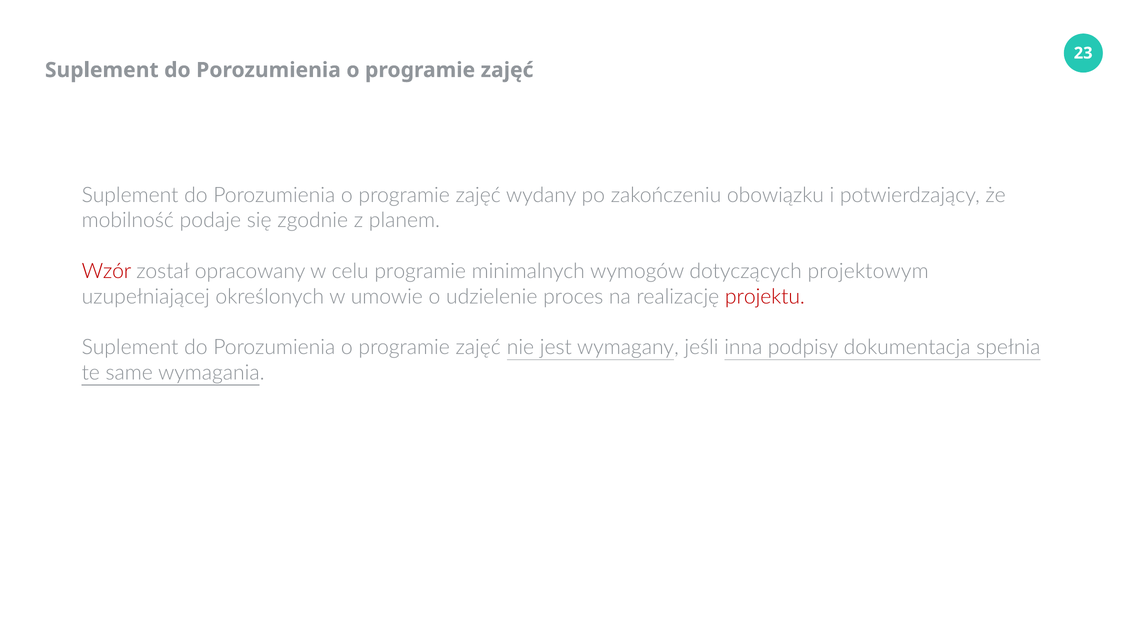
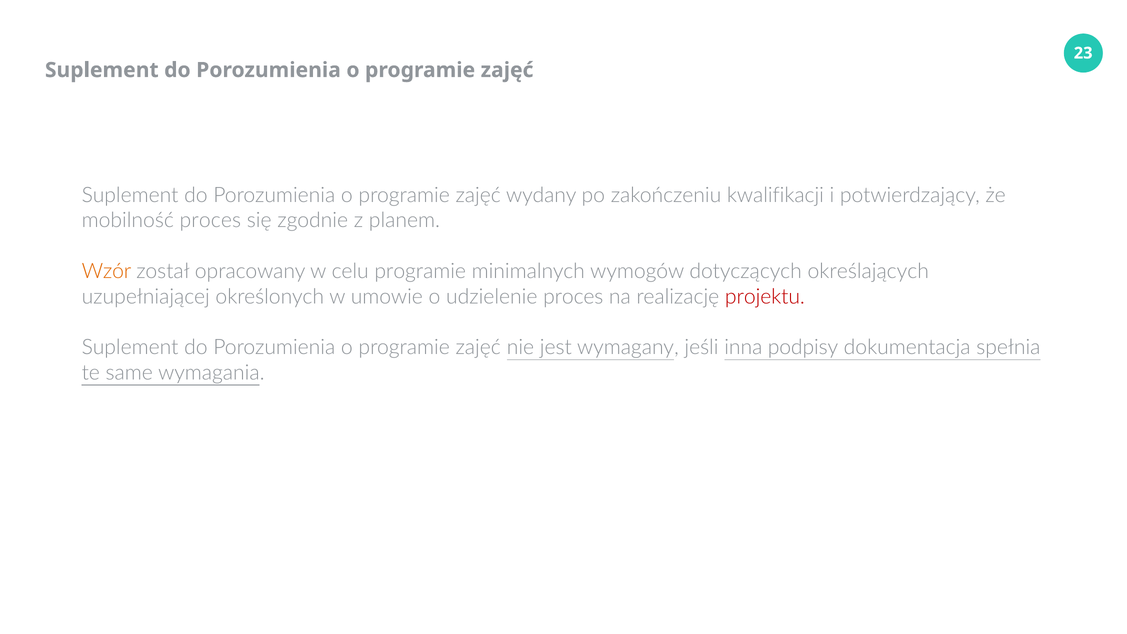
obowiązku: obowiązku -> kwalifikacji
mobilność podaje: podaje -> proces
Wzór colour: red -> orange
projektowym: projektowym -> określających
